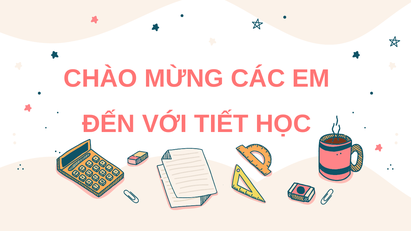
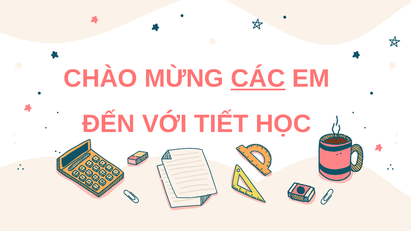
CÁC underline: none -> present
